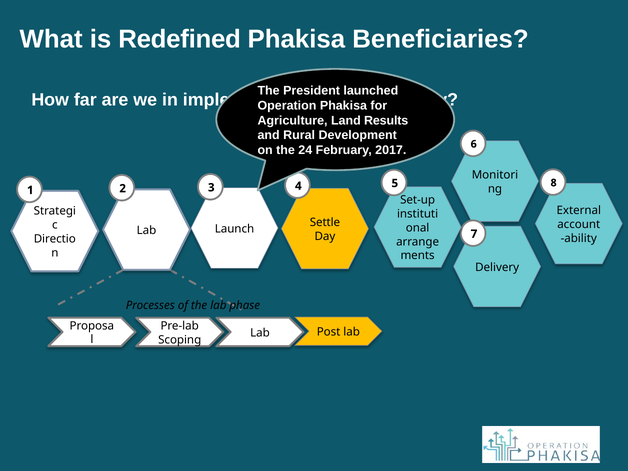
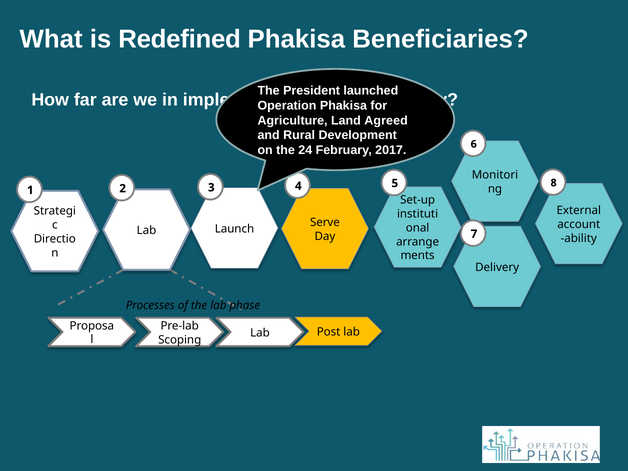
Results: Results -> Agreed
Settle: Settle -> Serve
